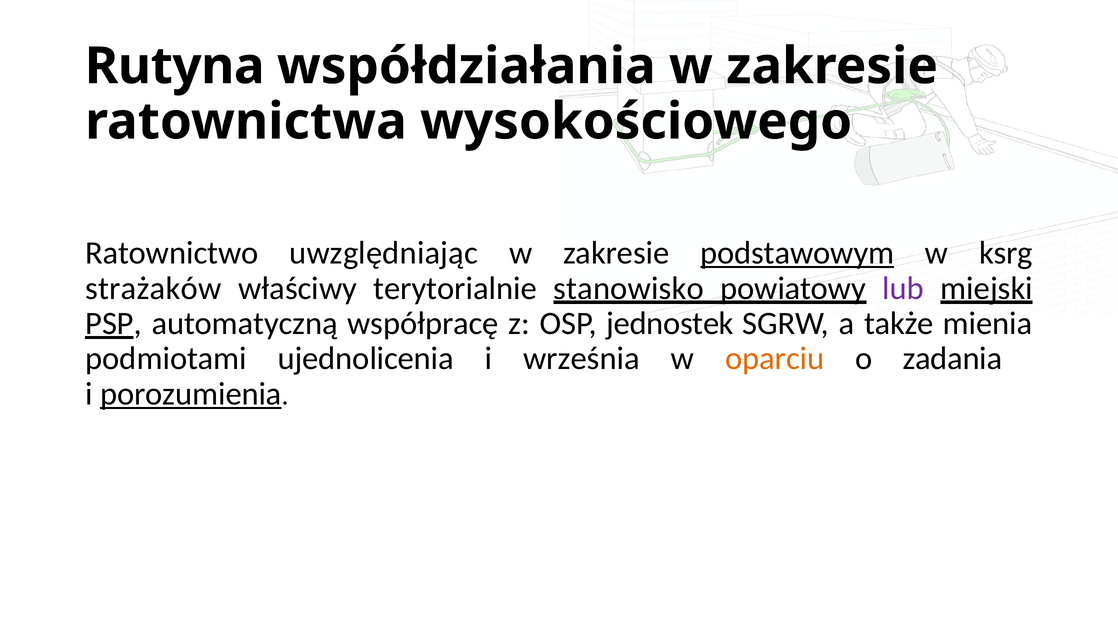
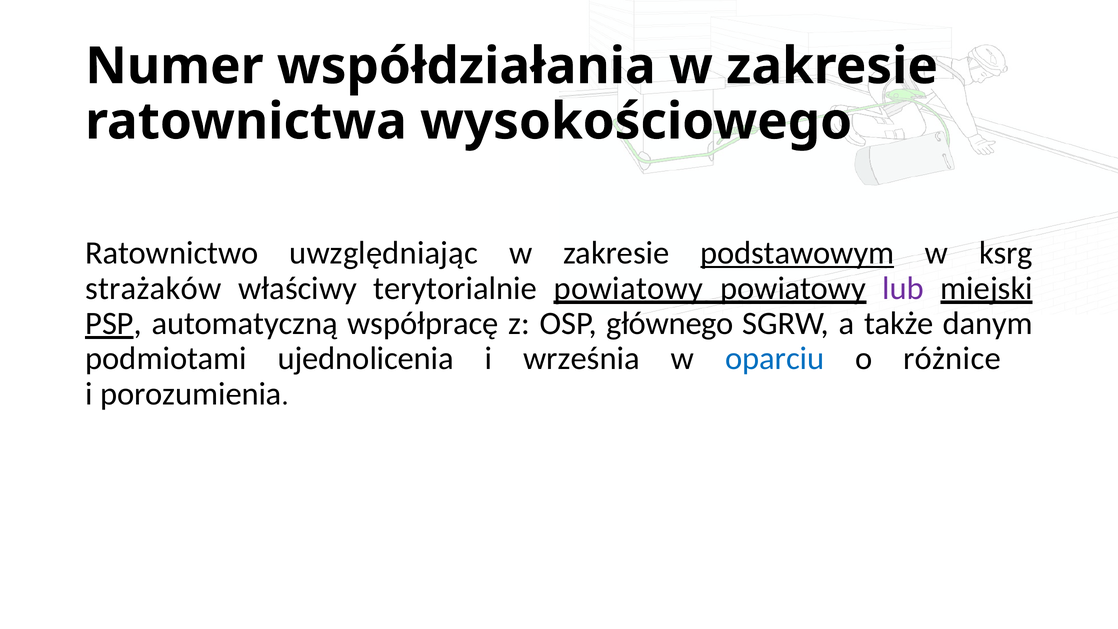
Rutyna: Rutyna -> Numer
terytorialnie stanowisko: stanowisko -> powiatowy
jednostek: jednostek -> głównego
mienia: mienia -> danym
oparciu colour: orange -> blue
zadania: zadania -> różnice
porozumienia underline: present -> none
